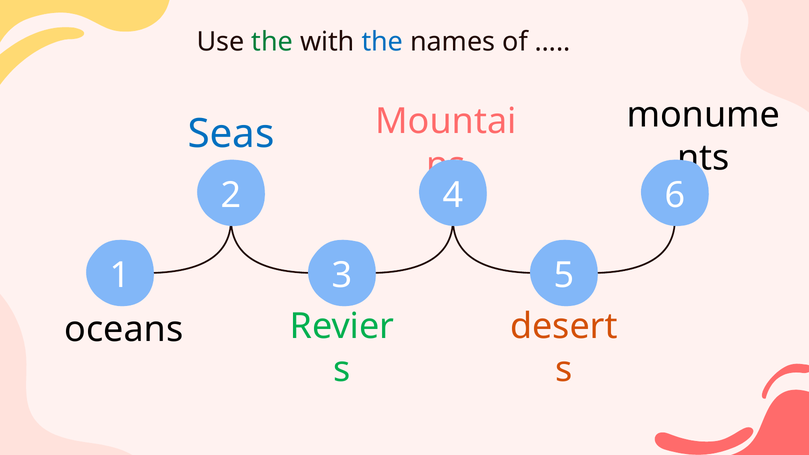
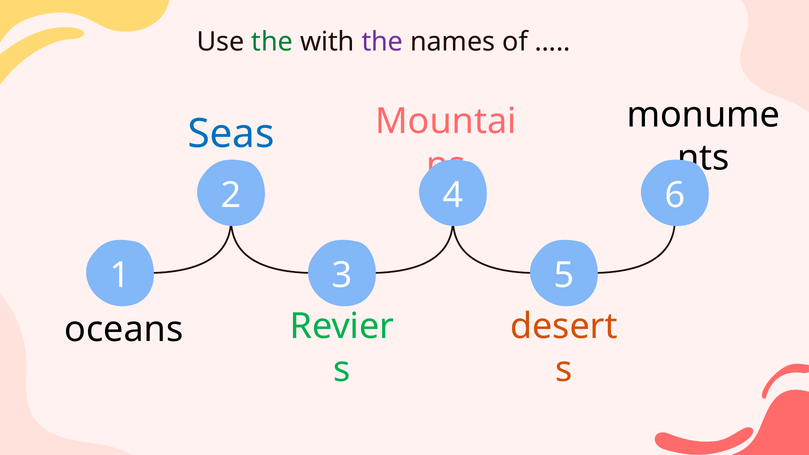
the at (382, 42) colour: blue -> purple
